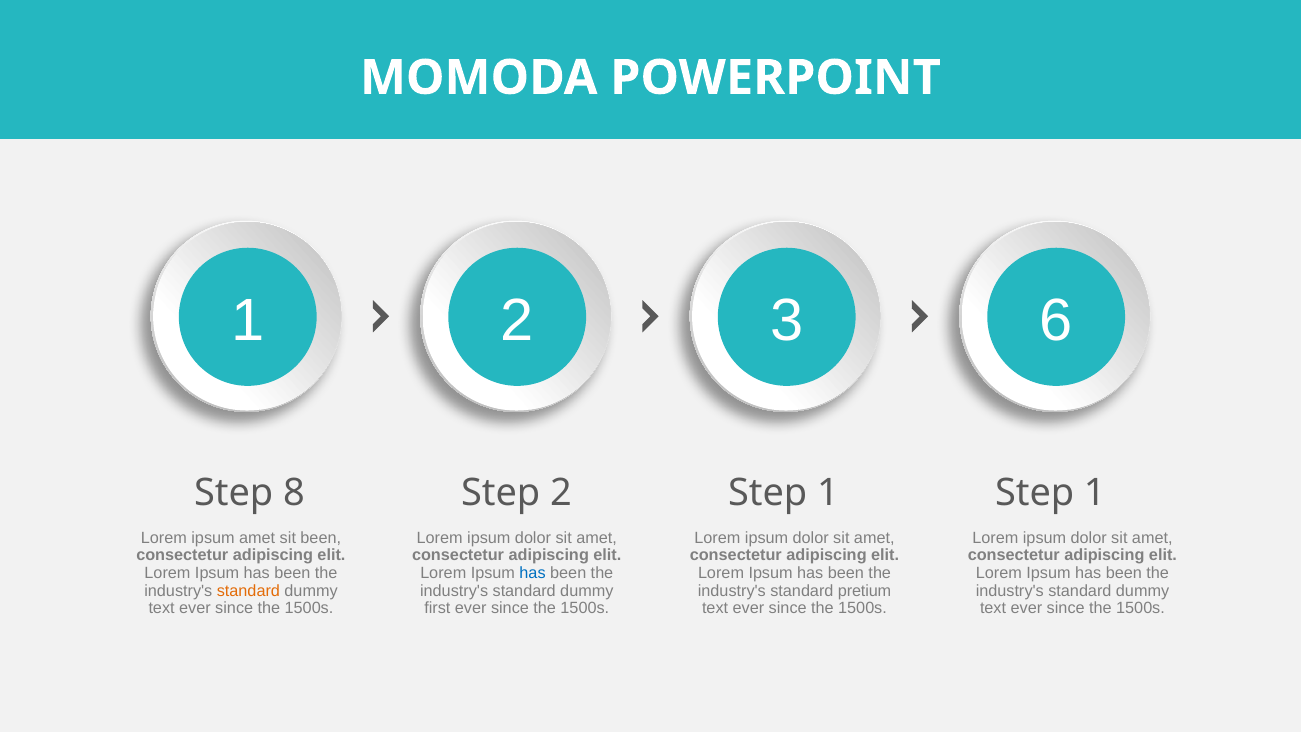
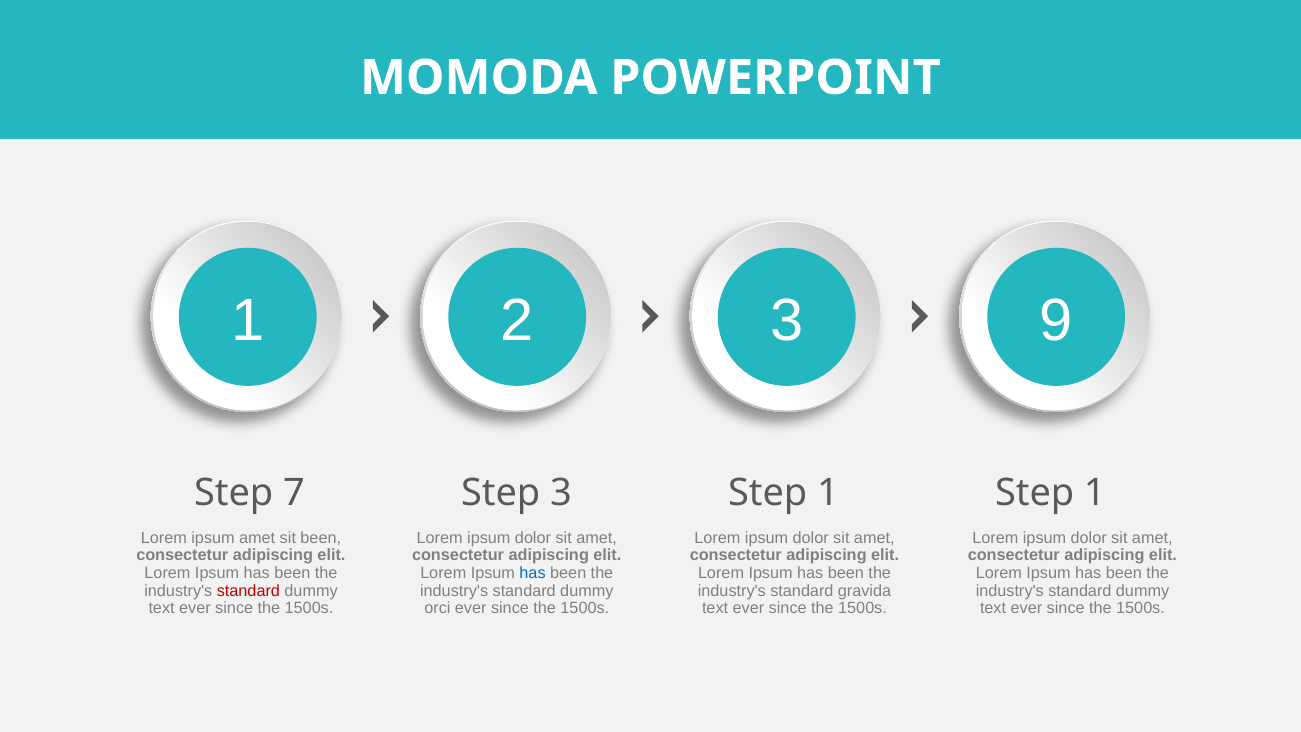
6: 6 -> 9
8: 8 -> 7
Step 2: 2 -> 3
standard at (248, 591) colour: orange -> red
pretium: pretium -> gravida
first: first -> orci
